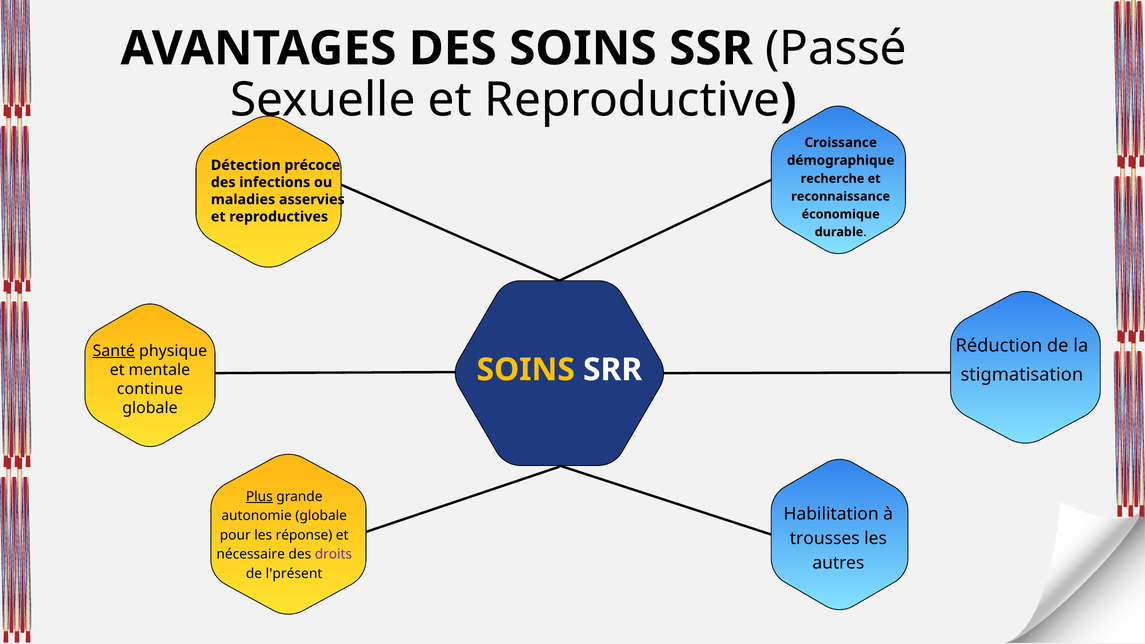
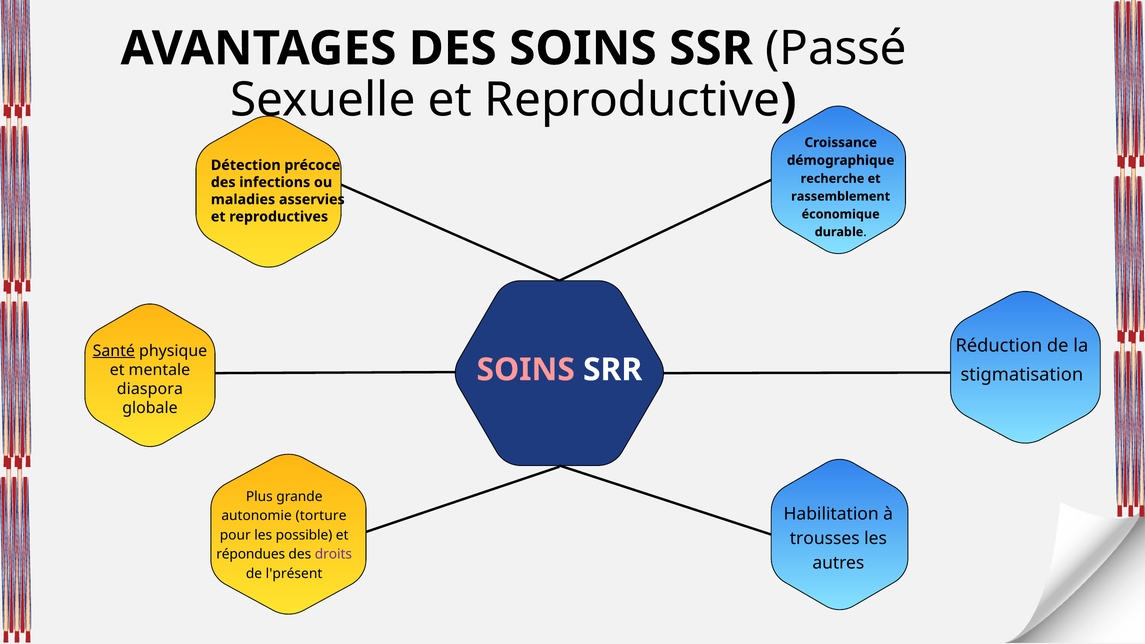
reconnaissance: reconnaissance -> rassemblement
SOINS at (526, 370) colour: yellow -> pink
continue: continue -> diaspora
Plus underline: present -> none
autonomie globale: globale -> torture
réponse: réponse -> possible
nécessaire: nécessaire -> répondues
